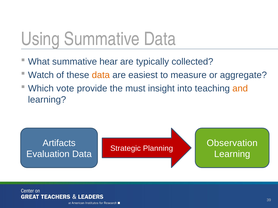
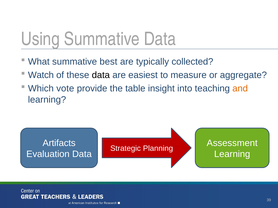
hear: hear -> best
data at (101, 75) colour: orange -> black
must: must -> table
Observation: Observation -> Assessment
